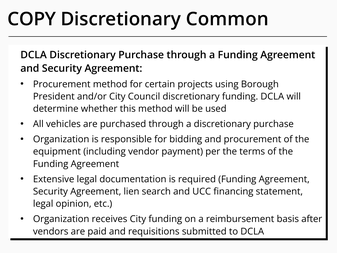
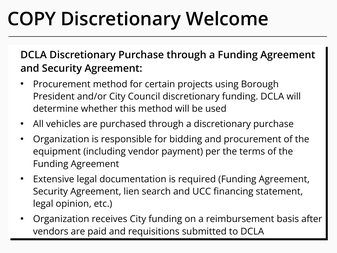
Common: Common -> Welcome
